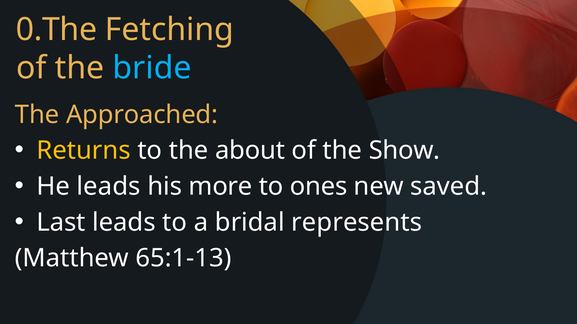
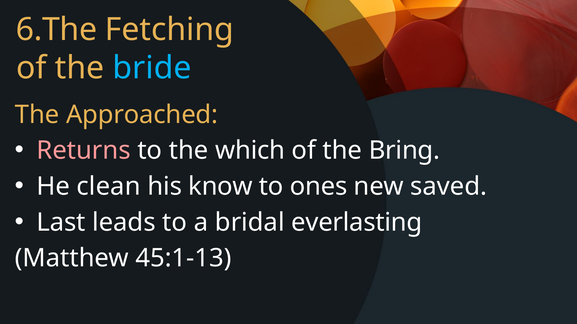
0.The: 0.The -> 6.The
Returns colour: yellow -> pink
about: about -> which
Show: Show -> Bring
He leads: leads -> clean
more: more -> know
represents: represents -> everlasting
65:1-13: 65:1-13 -> 45:1-13
